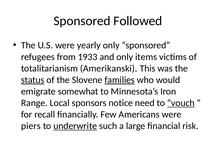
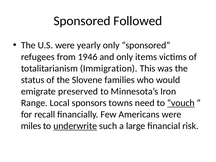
1933: 1933 -> 1946
Amerikanski: Amerikanski -> Immigration
status underline: present -> none
families underline: present -> none
somewhat: somewhat -> preserved
notice: notice -> towns
piers: piers -> miles
